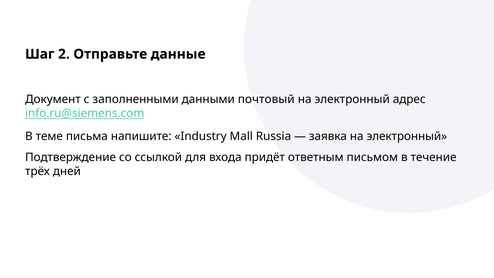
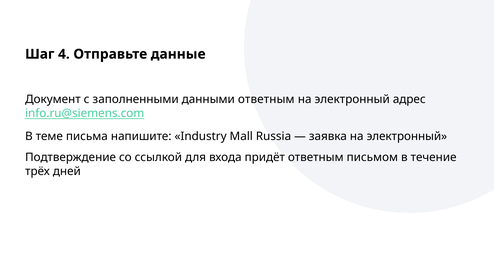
2: 2 -> 4
данными почтовый: почтовый -> ответным
